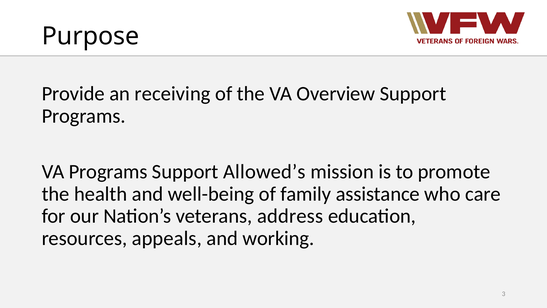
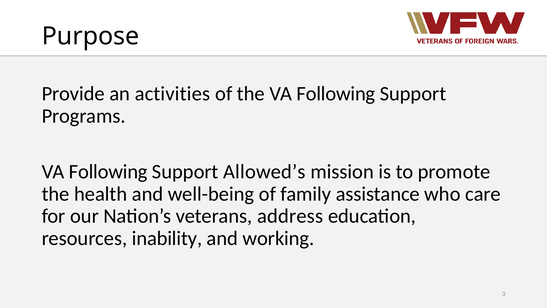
receiving: receiving -> activities
the VA Overview: Overview -> Following
Programs at (108, 172): Programs -> Following
appeals: appeals -> inability
